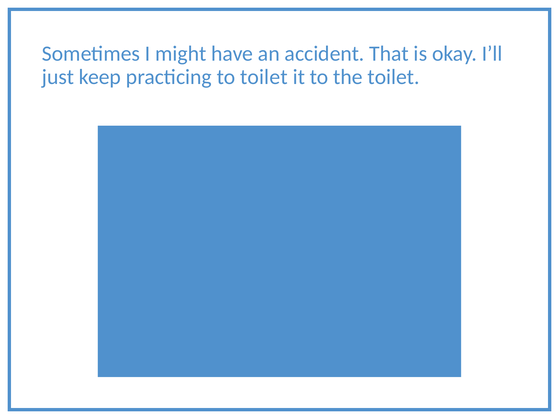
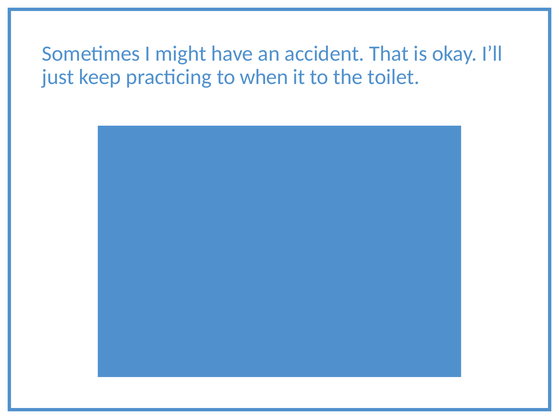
to toilet: toilet -> when
